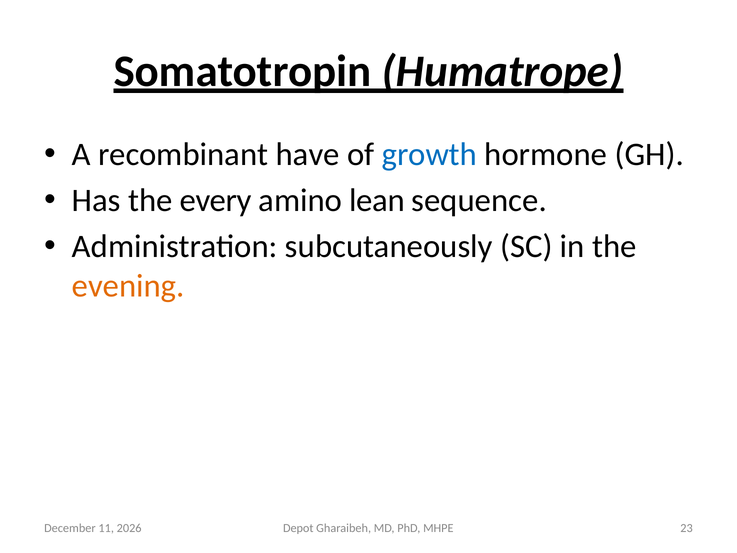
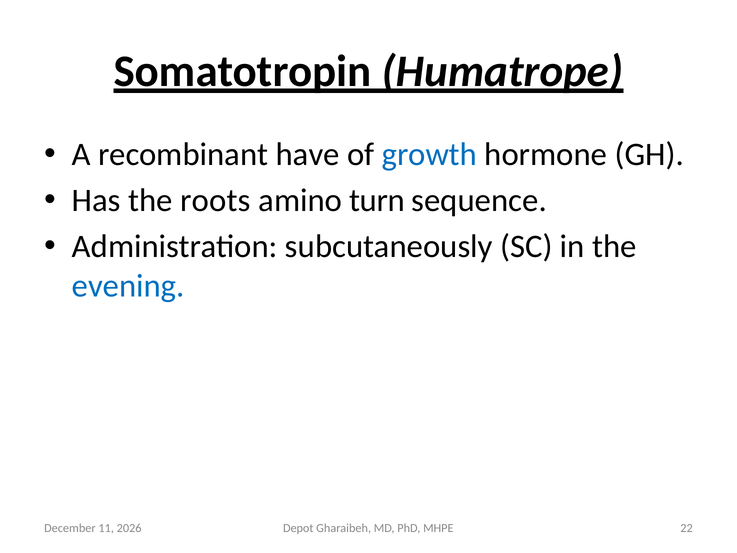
every: every -> roots
lean: lean -> turn
evening colour: orange -> blue
23: 23 -> 22
